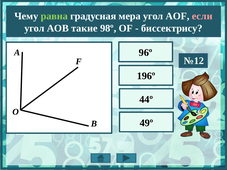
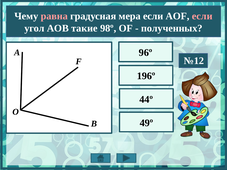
равна colour: light green -> pink
мера угол: угол -> если
биссектрису: биссектрису -> полученных
